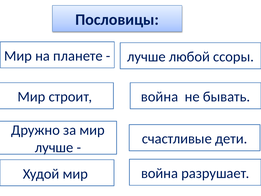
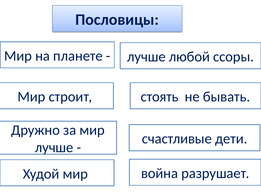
война at (160, 97): война -> стоять
